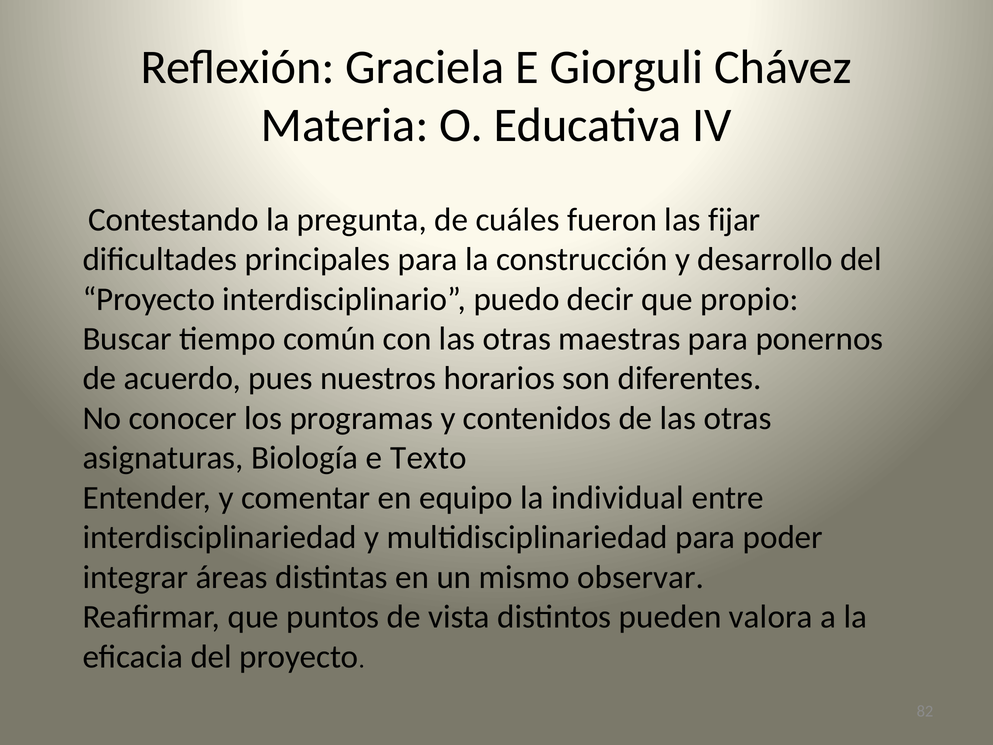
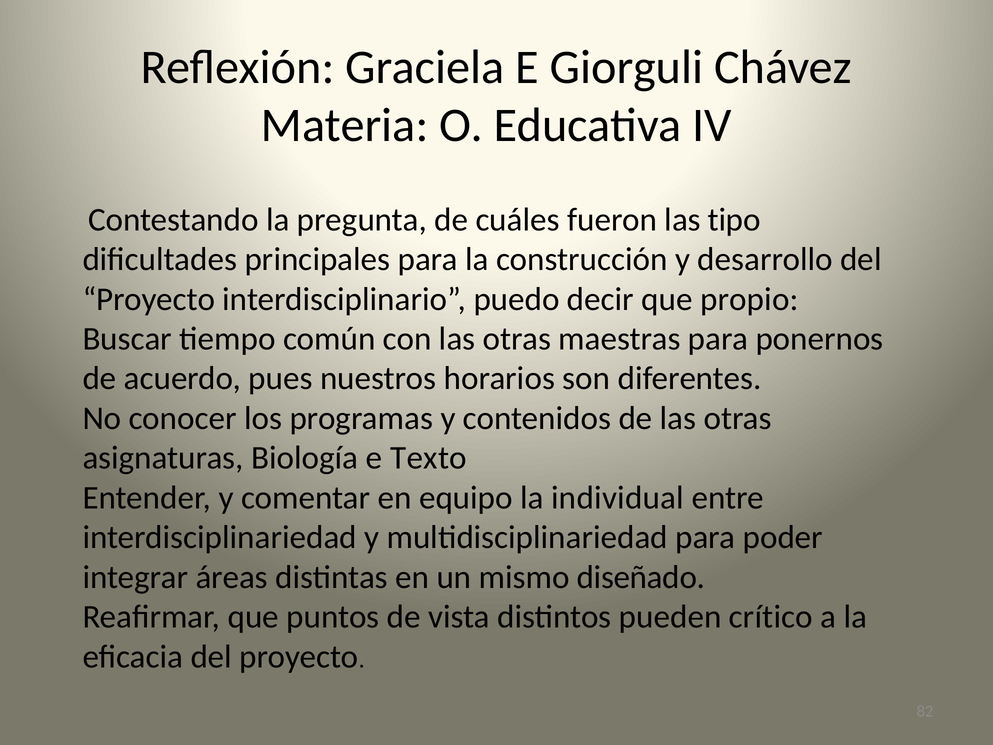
fijar: fijar -> tipo
observar: observar -> diseñado
valora: valora -> crítico
